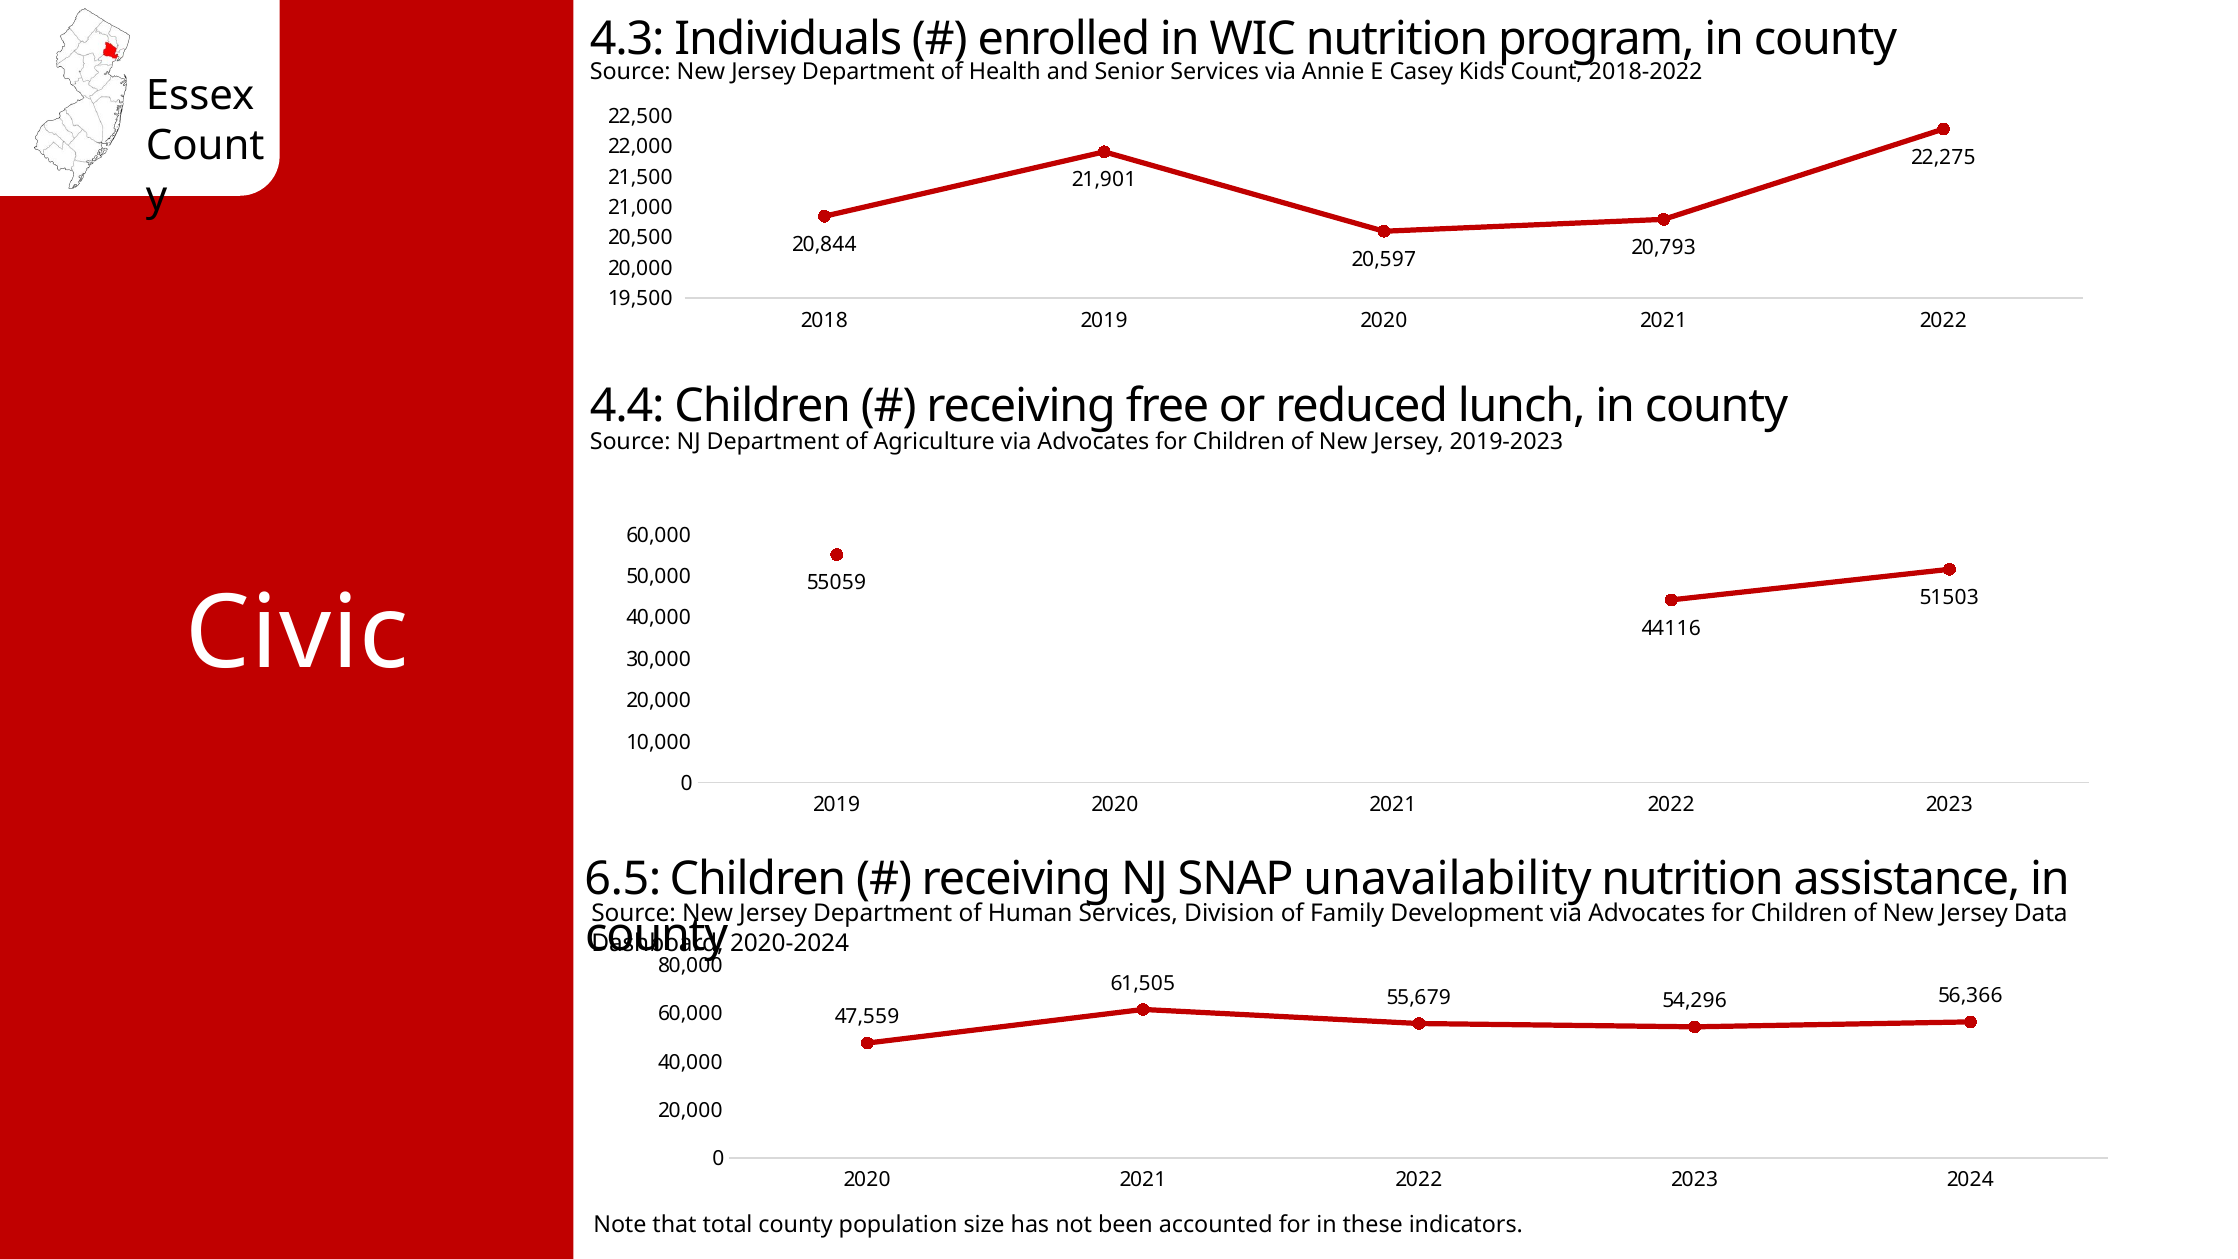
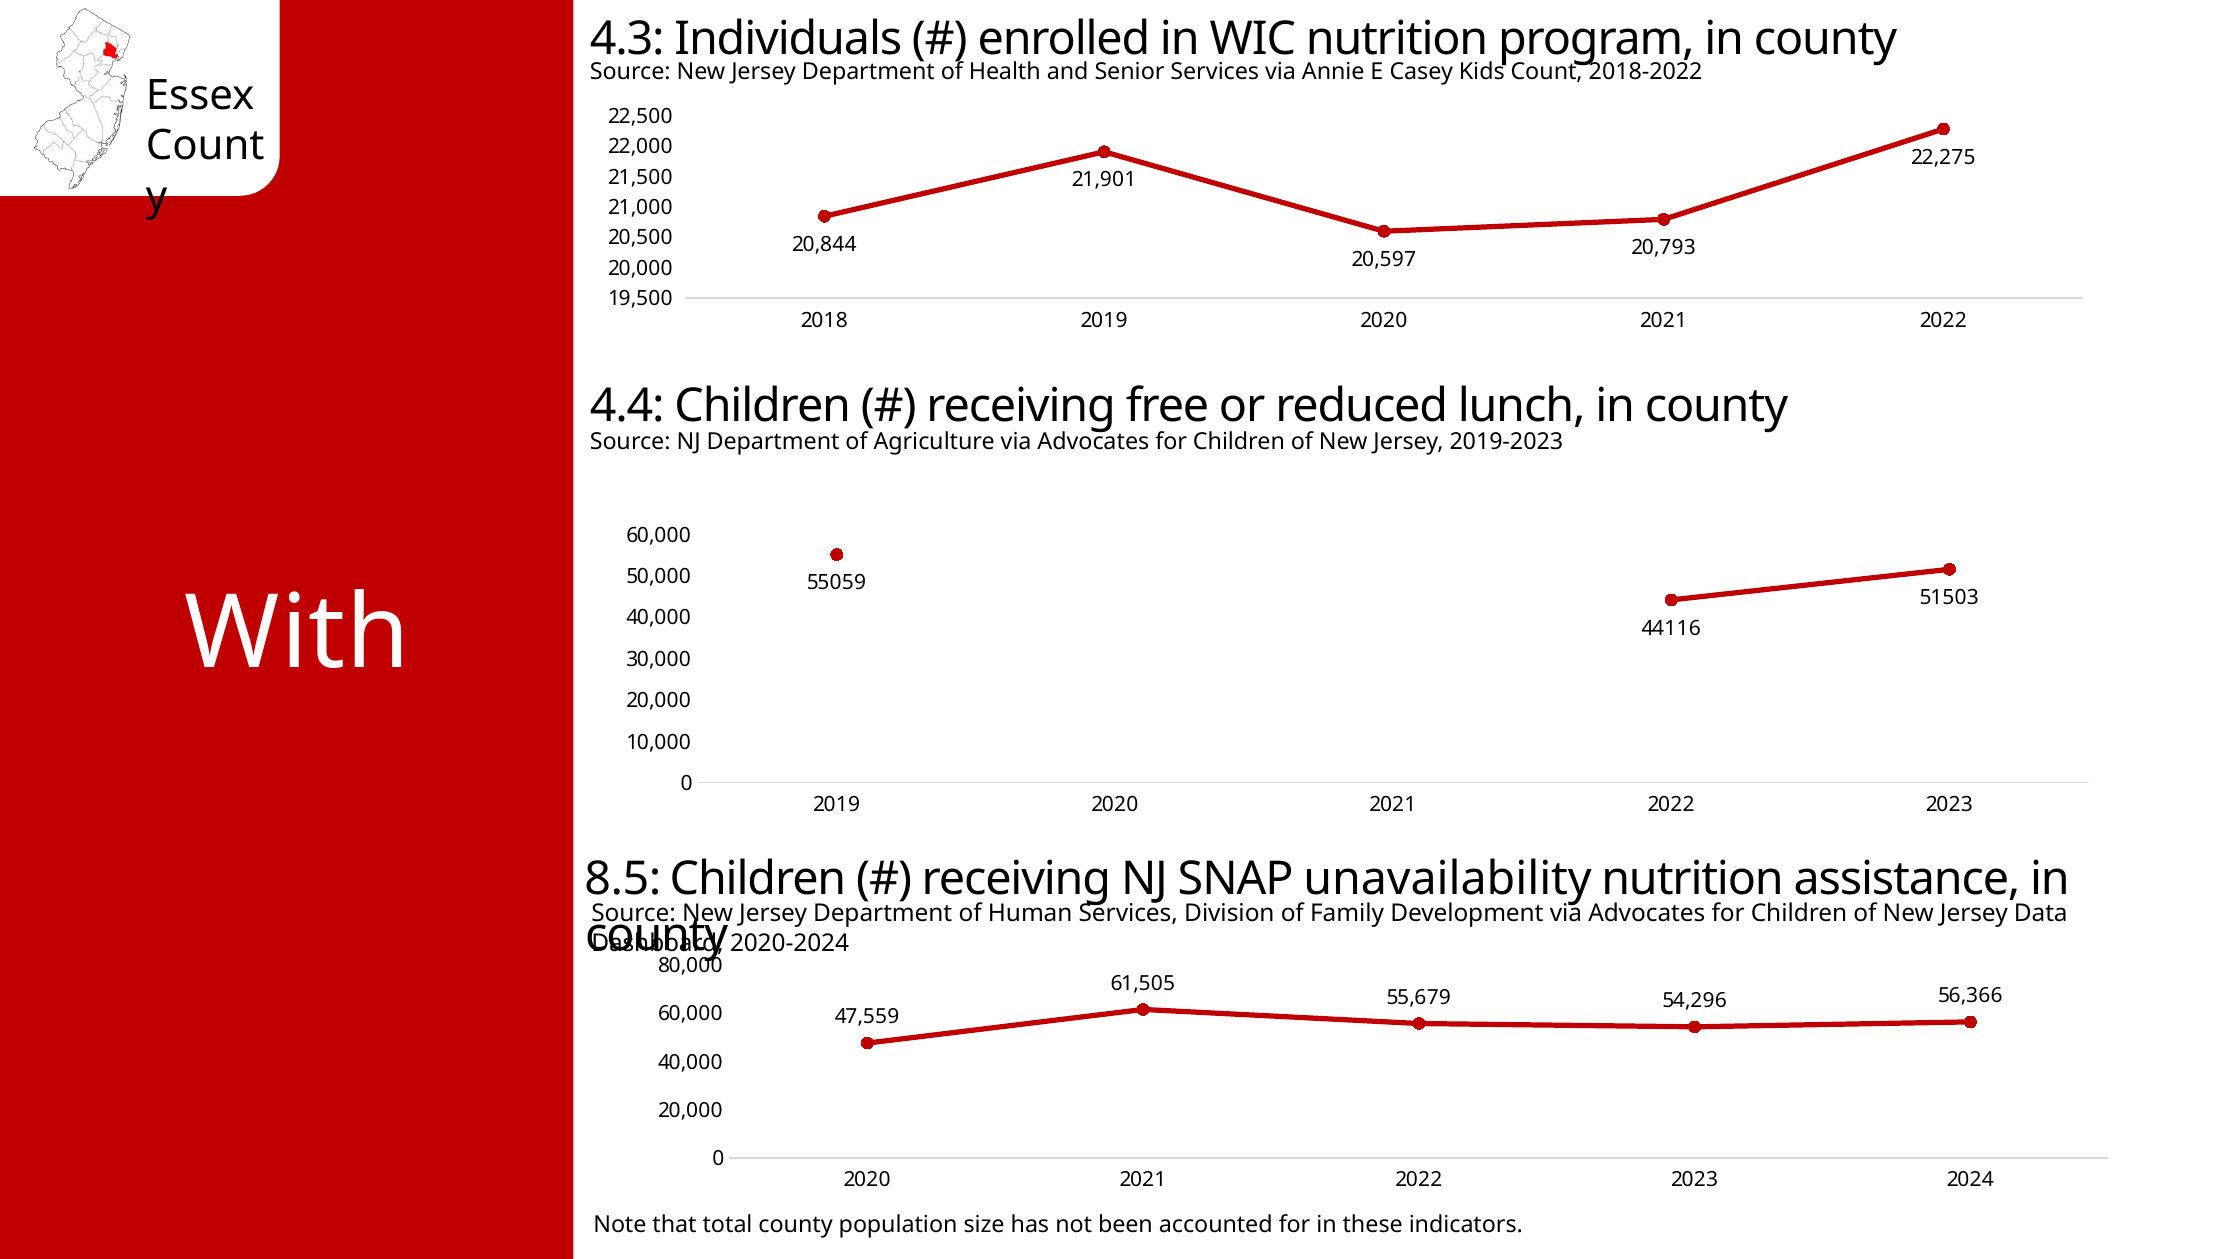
Civic: Civic -> With
6.5: 6.5 -> 8.5
